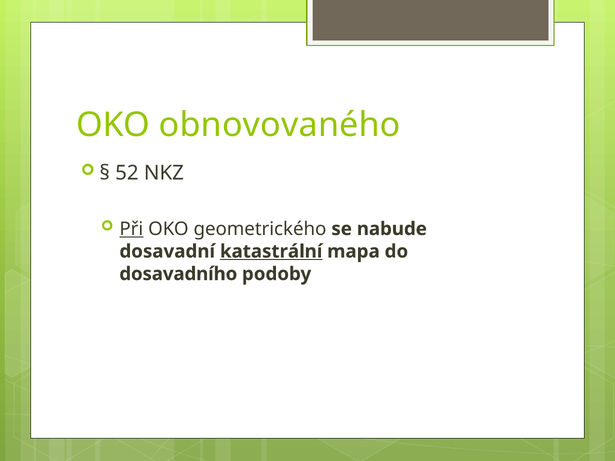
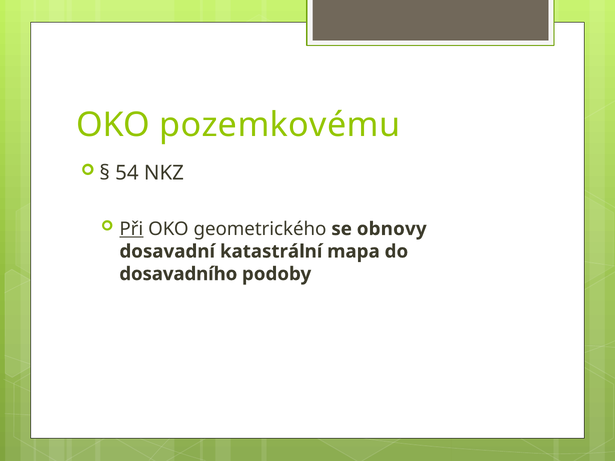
obnovovaného: obnovovaného -> pozemkovému
52: 52 -> 54
nabude: nabude -> obnovy
katastrální underline: present -> none
